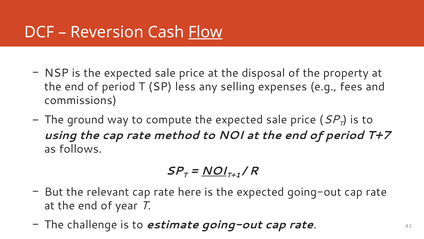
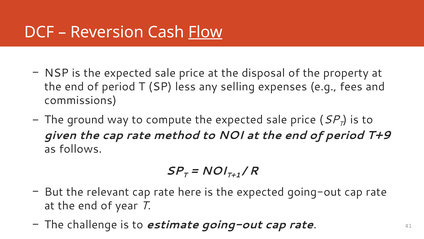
using: using -> given
T+7: T+7 -> T+9
NOI at (214, 171) underline: present -> none
